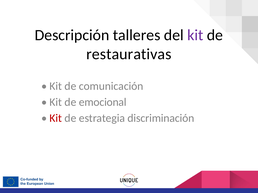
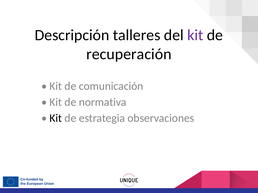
restaurativas: restaurativas -> recuperación
emocional: emocional -> normativa
Kit at (56, 119) colour: red -> black
discriminación: discriminación -> observaciones
